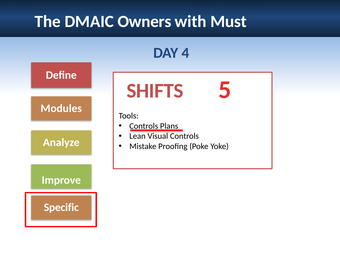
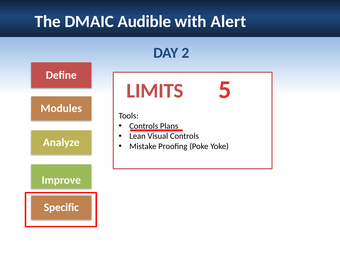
Owners: Owners -> Audible
Must: Must -> Alert
4: 4 -> 2
SHIFTS: SHIFTS -> LIMITS
